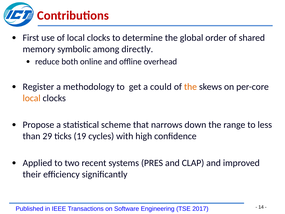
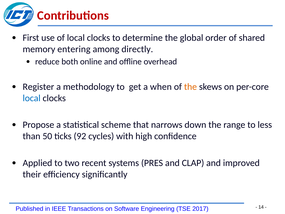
symbolic: symbolic -> entering
could: could -> when
local at (32, 98) colour: orange -> blue
29: 29 -> 50
19: 19 -> 92
